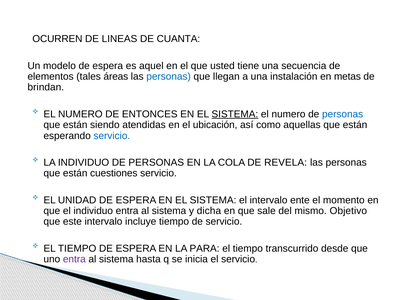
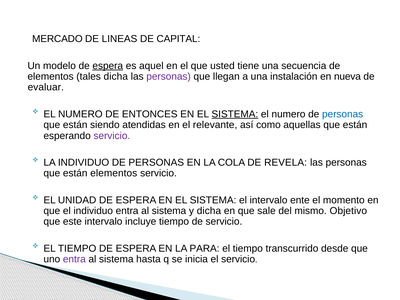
OCURREN: OCURREN -> MERCADO
CUANTA: CUANTA -> CAPITAL
espera at (108, 66) underline: none -> present
tales áreas: áreas -> dicha
personas at (169, 77) colour: blue -> purple
metas: metas -> nueva
brindan: brindan -> evaluar
ubicación: ubicación -> relevante
servicio at (112, 136) colour: blue -> purple
están cuestiones: cuestiones -> elementos
